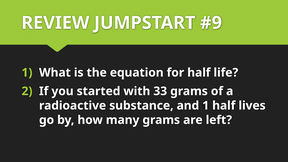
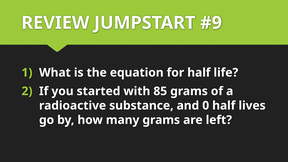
33: 33 -> 85
and 1: 1 -> 0
